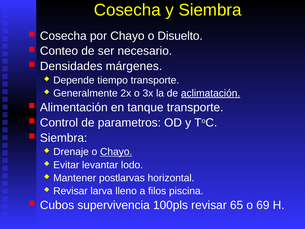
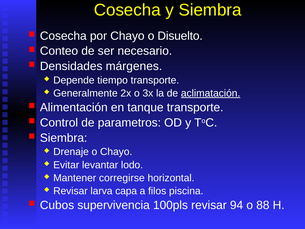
Chayo at (116, 152) underline: present -> none
postlarvas: postlarvas -> corregirse
lleno: lleno -> capa
65: 65 -> 94
69: 69 -> 88
